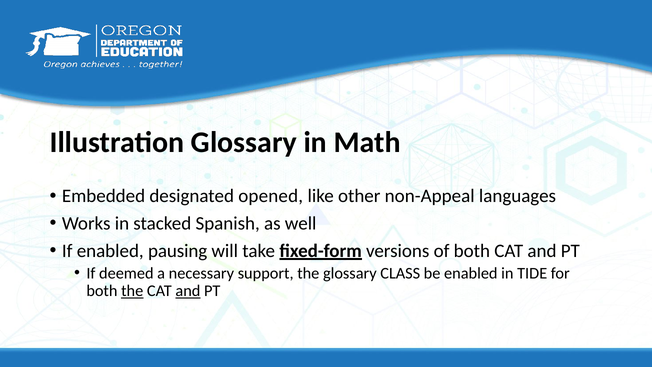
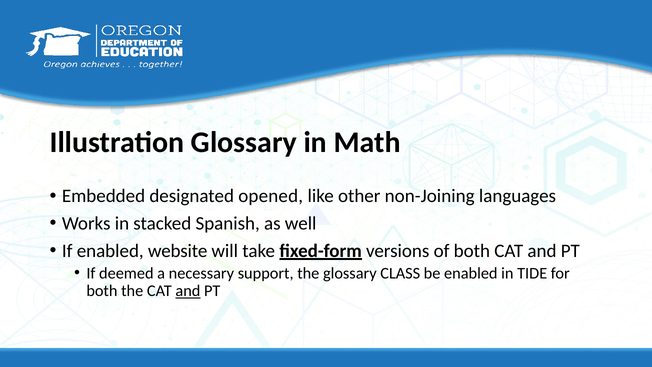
non-Appeal: non-Appeal -> non-Joining
pausing: pausing -> website
the at (132, 291) underline: present -> none
